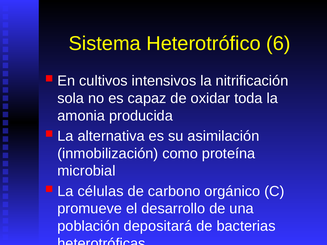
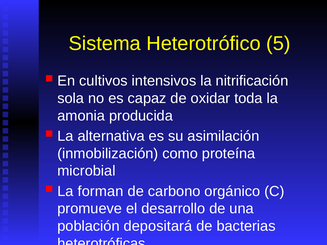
6: 6 -> 5
células: células -> forman
